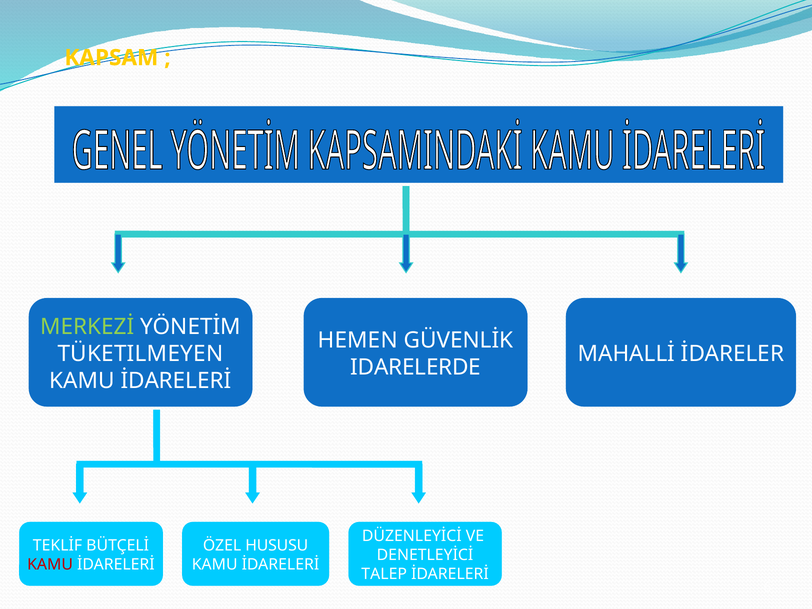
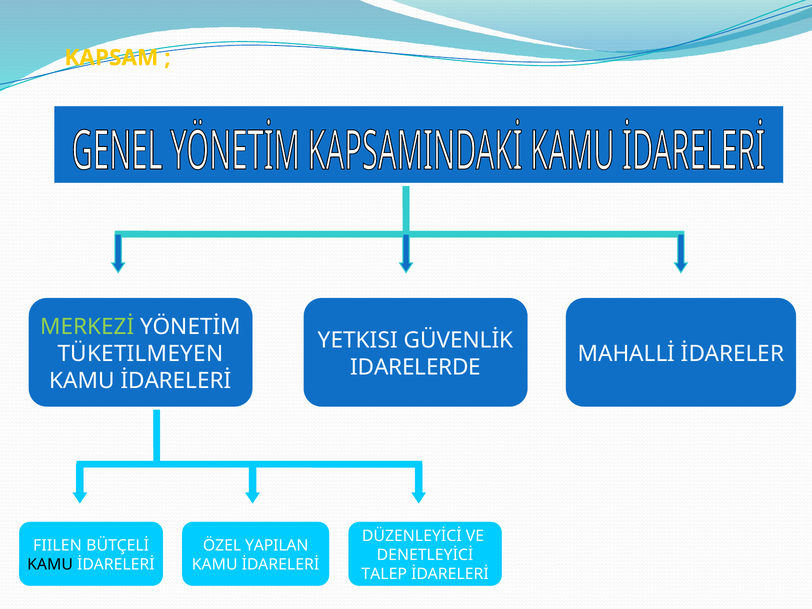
HEMEN: HEMEN -> YETKISI
TEKLİF: TEKLİF -> FIILEN
HUSUSU: HUSUSU -> YAPILAN
KAMU at (50, 564) colour: red -> black
